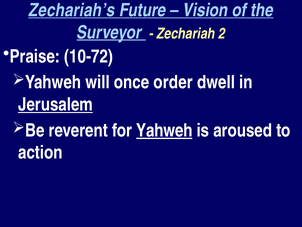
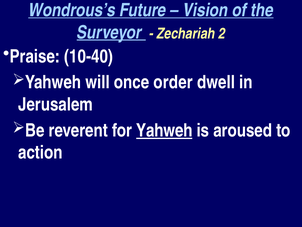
Zechariah’s: Zechariah’s -> Wondrous’s
10-72: 10-72 -> 10-40
Jerusalem underline: present -> none
